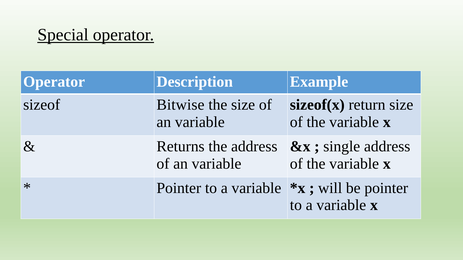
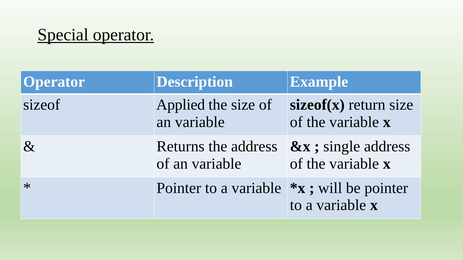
Bitwise: Bitwise -> Applied
